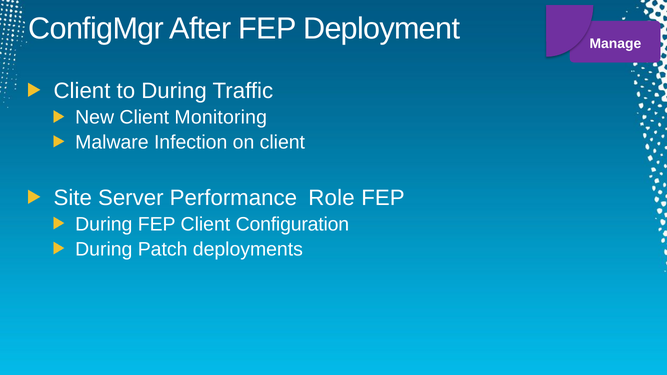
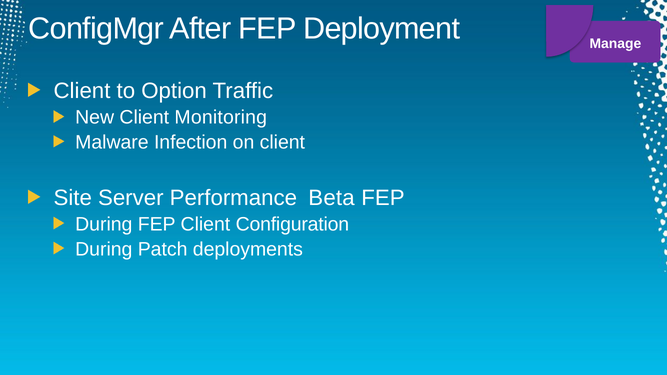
to During: During -> Option
Role: Role -> Beta
